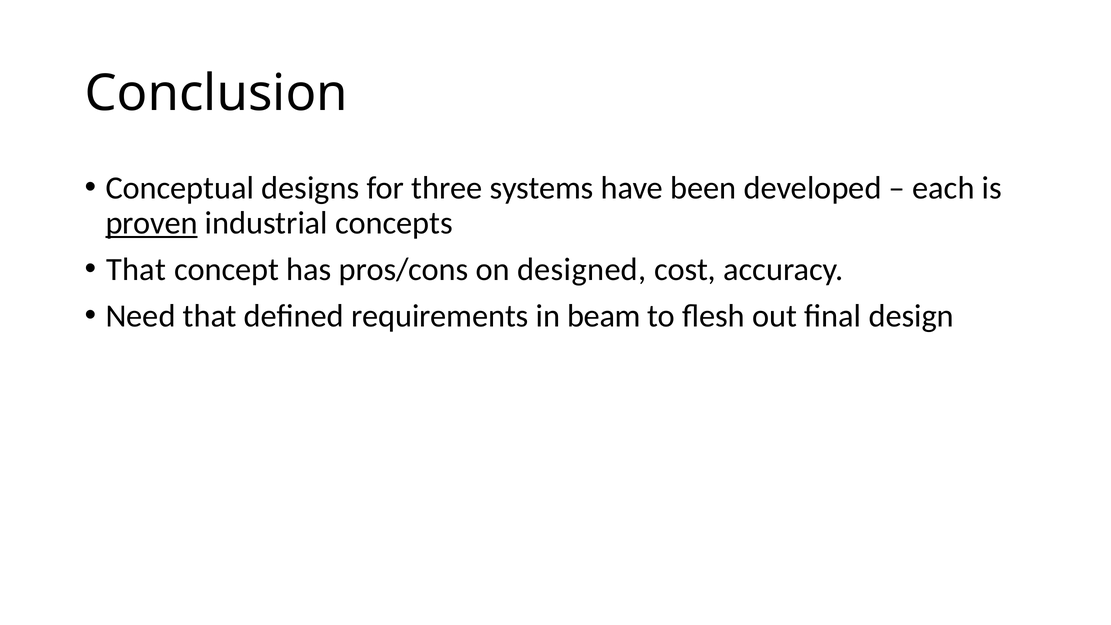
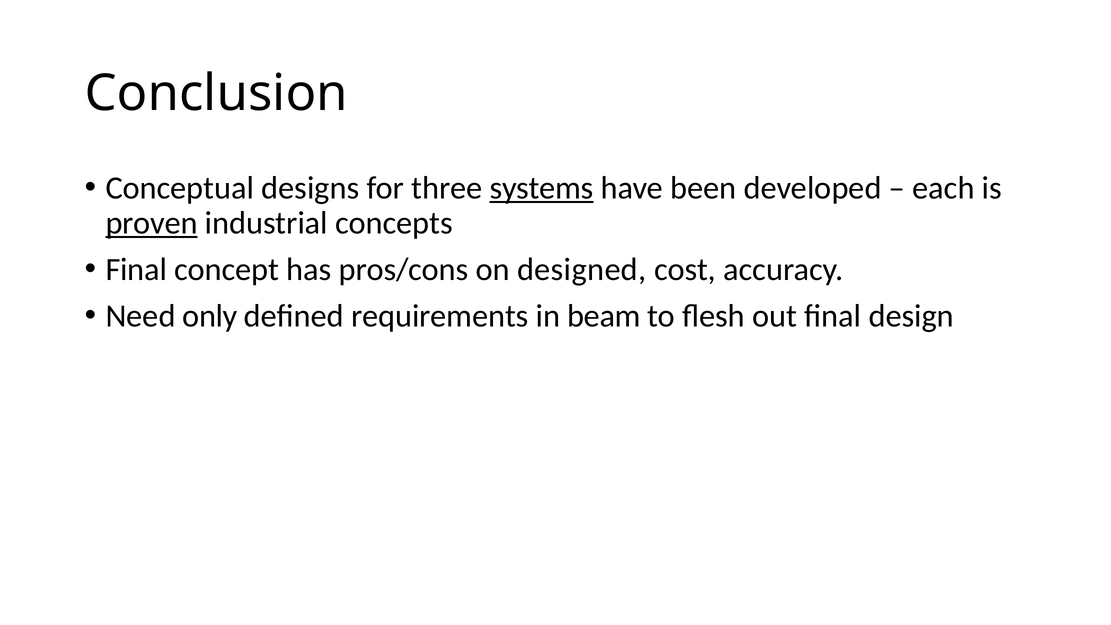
systems underline: none -> present
That at (136, 269): That -> Final
Need that: that -> only
